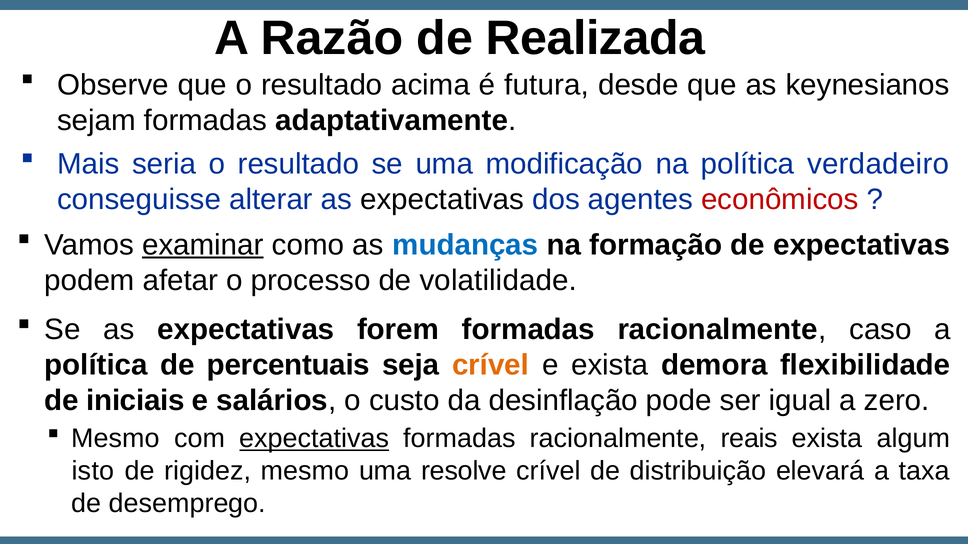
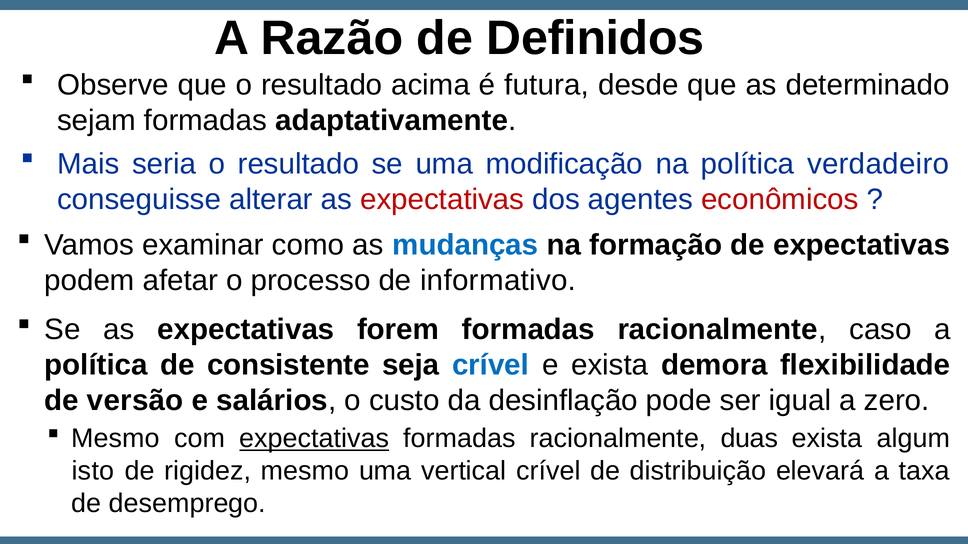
Realizada: Realizada -> Definidos
keynesianos: keynesianos -> determinado
expectativas at (442, 200) colour: black -> red
examinar underline: present -> none
volatilidade: volatilidade -> informativo
percentuais: percentuais -> consistente
crível at (491, 365) colour: orange -> blue
iniciais: iniciais -> versão
reais: reais -> duas
resolve: resolve -> vertical
